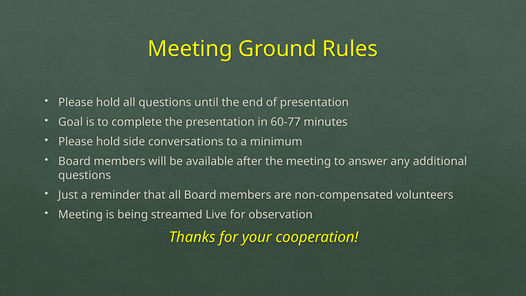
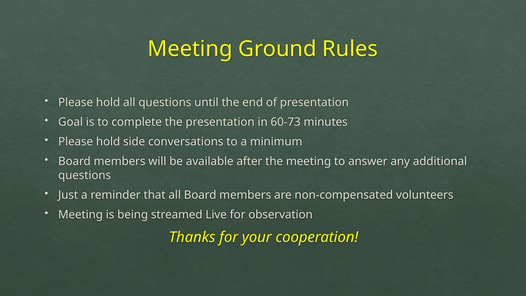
60-77: 60-77 -> 60-73
